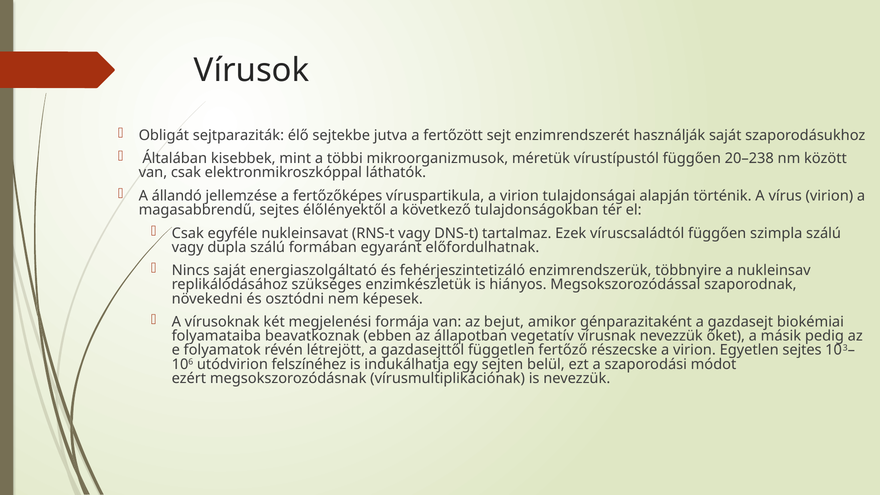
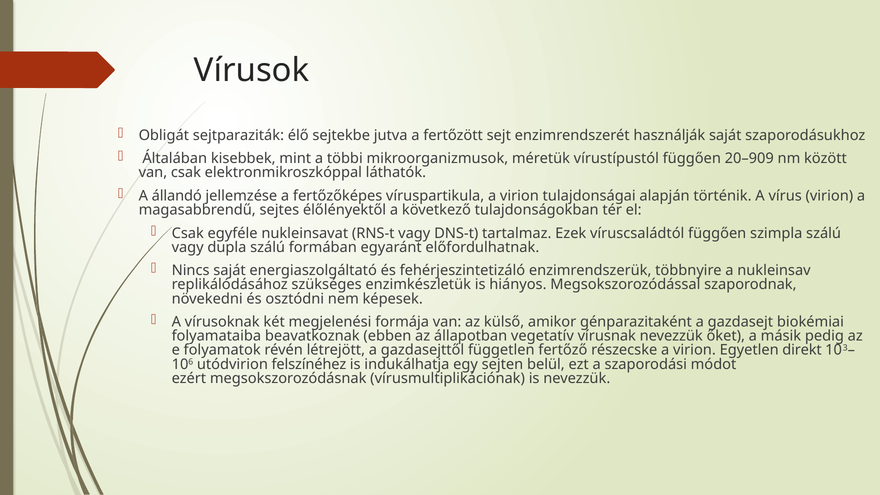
20–238: 20–238 -> 20–909
bejut: bejut -> külső
Egyetlen sejtes: sejtes -> direkt
